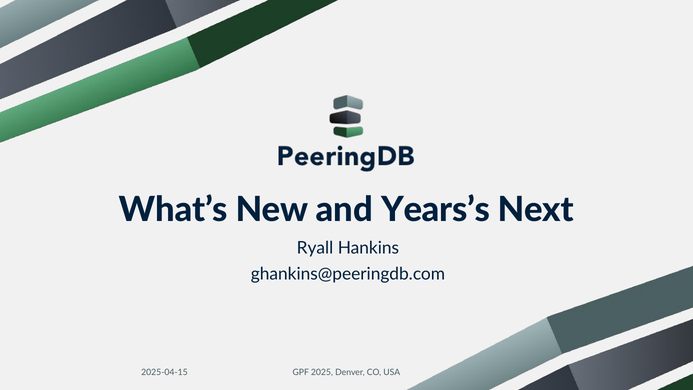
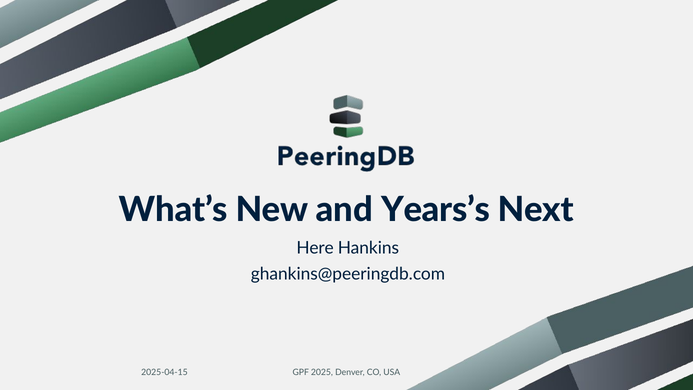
Ryall: Ryall -> Here
